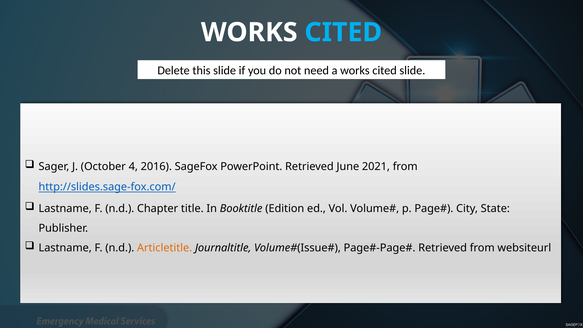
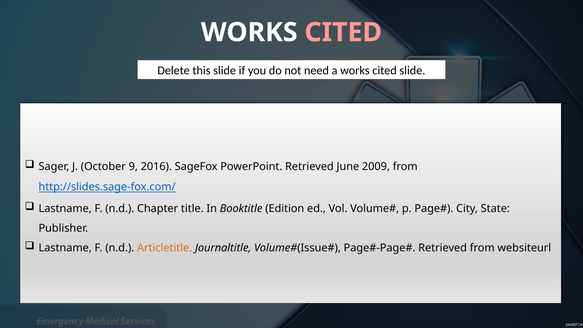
CITED at (343, 32) colour: light blue -> pink
4: 4 -> 9
2021: 2021 -> 2009
